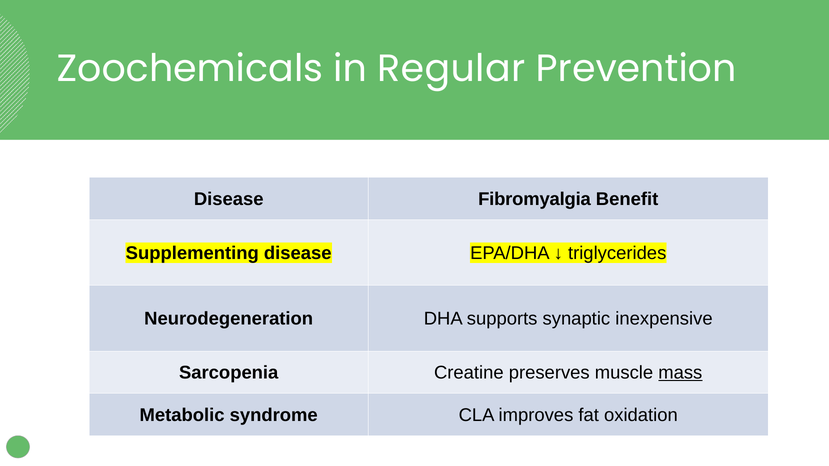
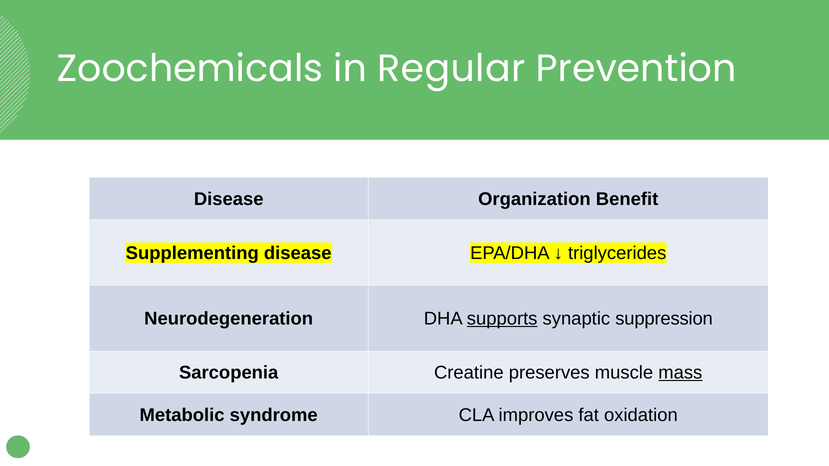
Fibromyalgia: Fibromyalgia -> Organization
supports underline: none -> present
inexpensive: inexpensive -> suppression
